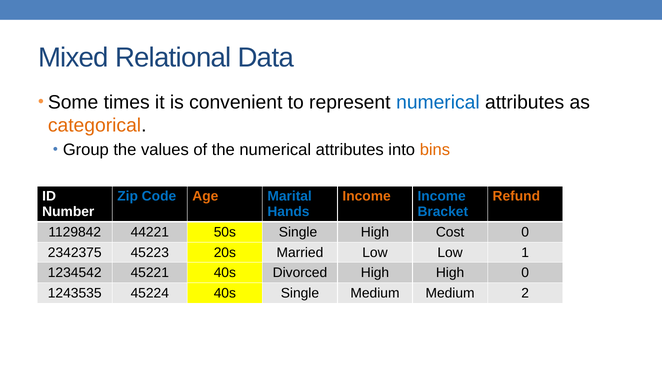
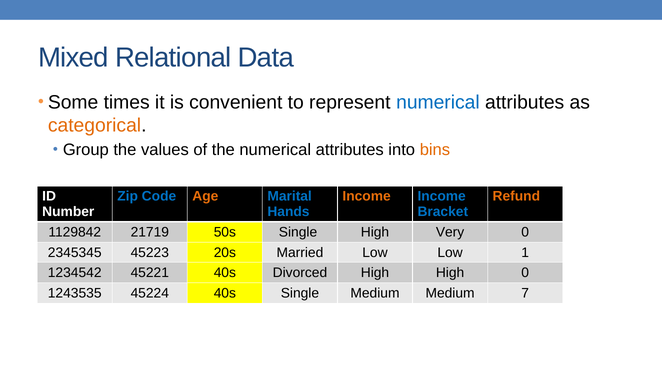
44221: 44221 -> 21719
Cost: Cost -> Very
2342375: 2342375 -> 2345345
2: 2 -> 7
